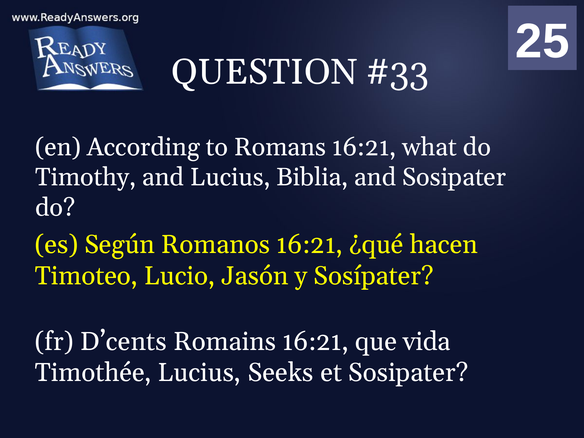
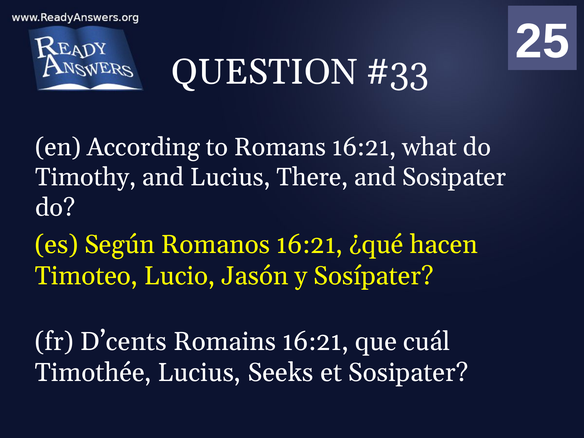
Biblia: Biblia -> There
vida: vida -> cuál
